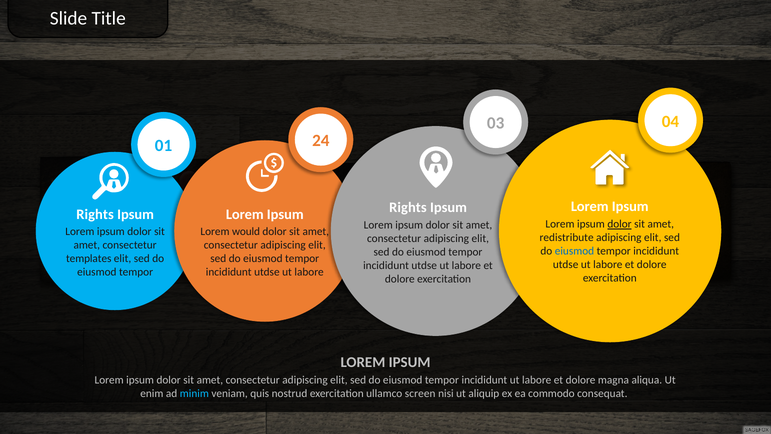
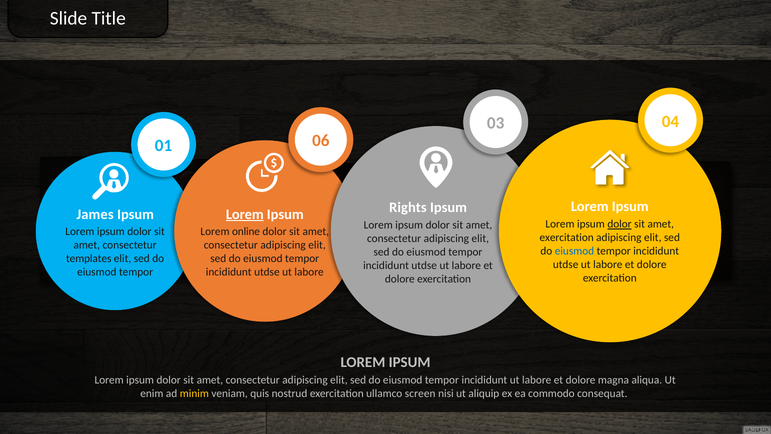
24: 24 -> 06
Rights at (95, 214): Rights -> James
Lorem at (245, 214) underline: none -> present
would: would -> online
redistribute at (567, 237): redistribute -> exercitation
minim colour: light blue -> yellow
